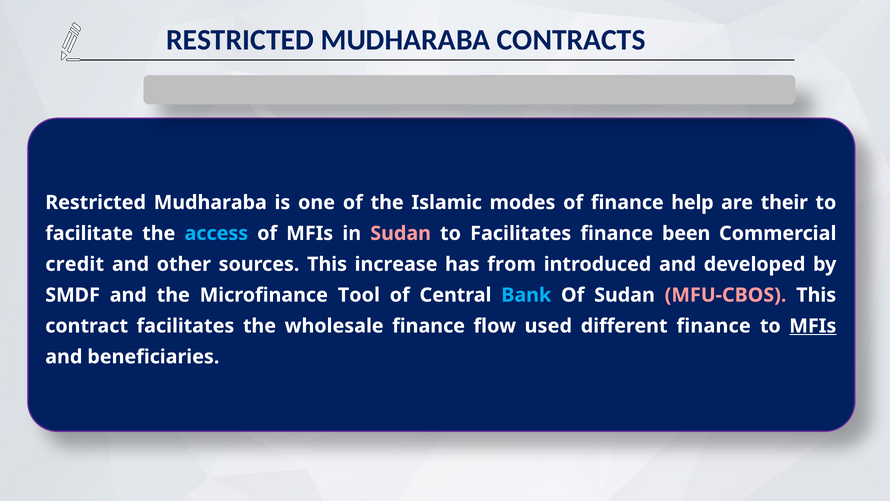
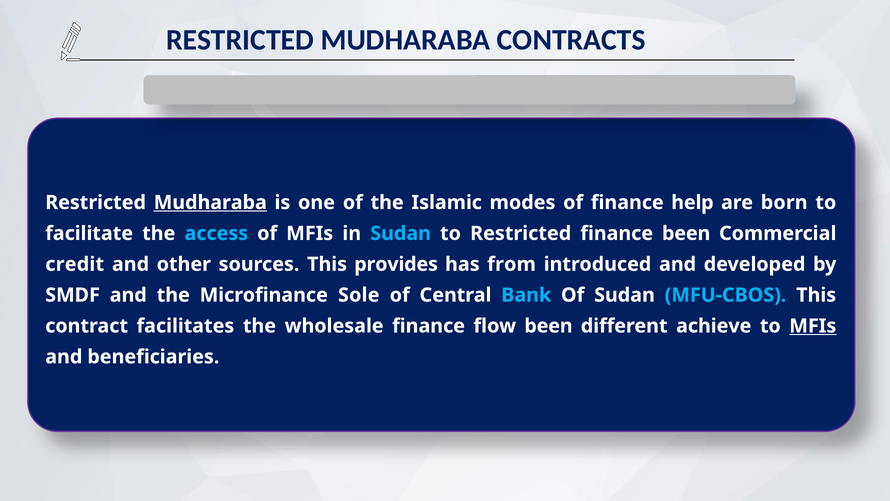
Mudharaba at (210, 202) underline: none -> present
their: their -> born
Sudan at (401, 233) colour: pink -> light blue
to Facilitates: Facilitates -> Restricted
increase: increase -> provides
Tool: Tool -> Sole
MFU-CBOS colour: pink -> light blue
flow used: used -> been
different finance: finance -> achieve
